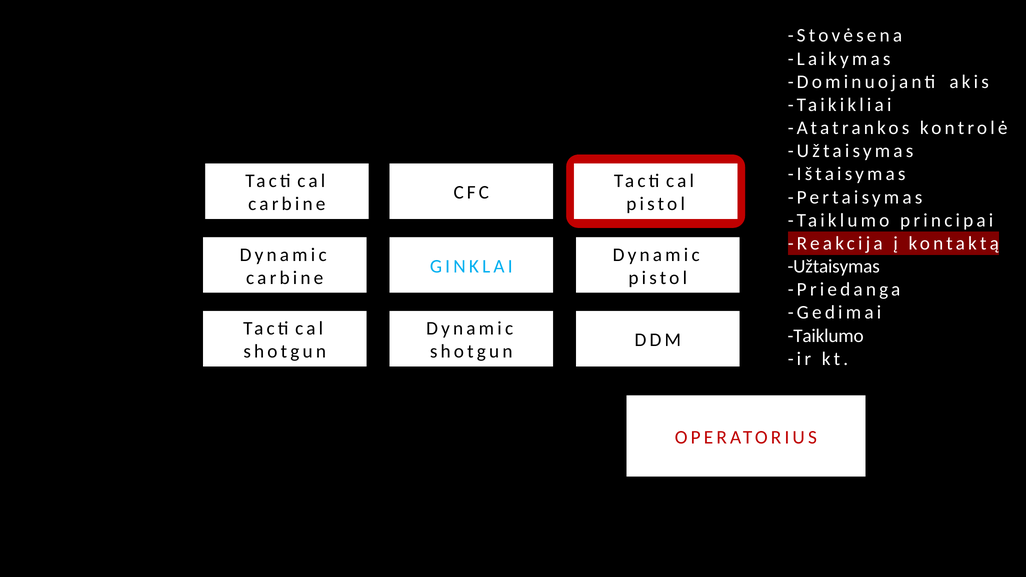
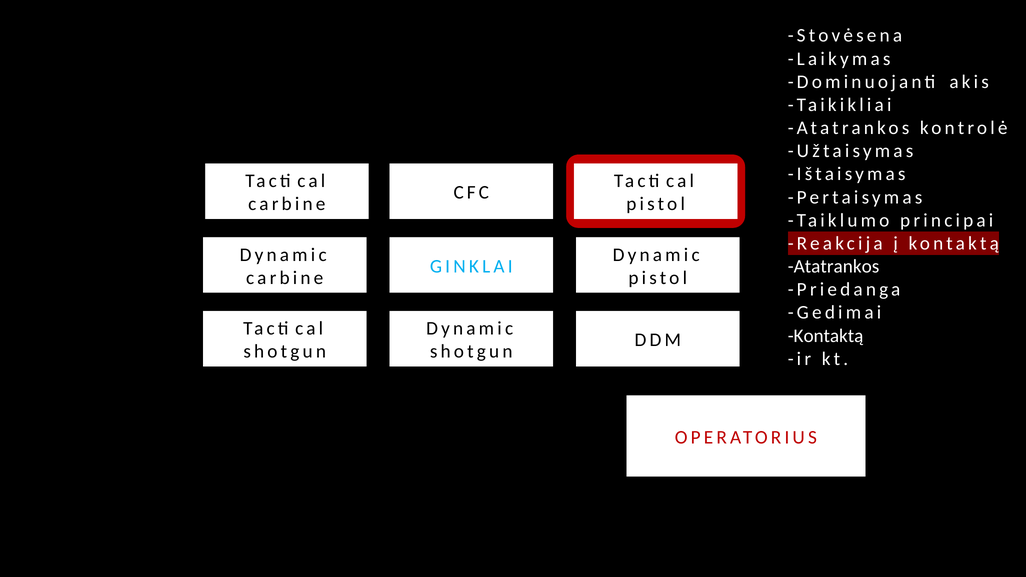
Užtaisymas at (834, 266): Užtaisymas -> Atatrankos
Taiklumo at (826, 336): Taiklumo -> Kontaktą
